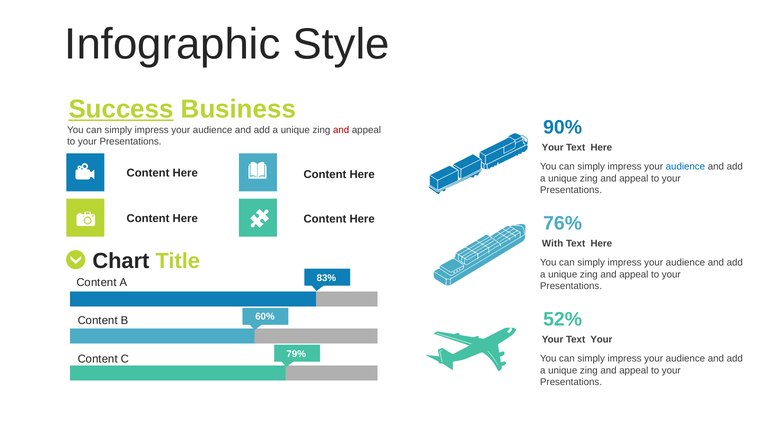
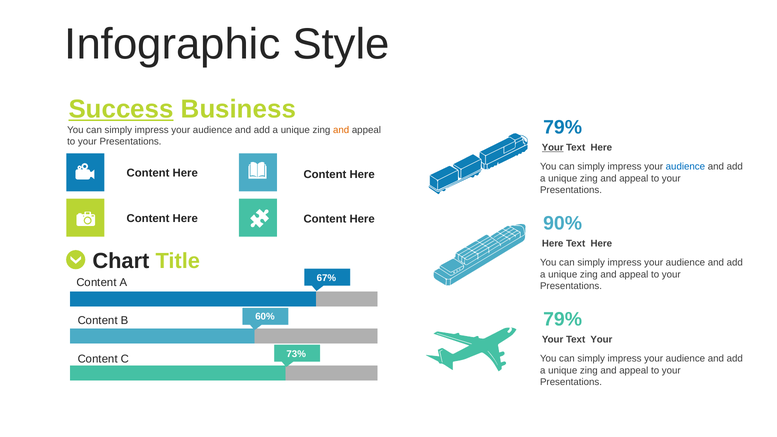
90% at (563, 128): 90% -> 79%
and at (341, 130) colour: red -> orange
Your at (553, 148) underline: none -> present
76%: 76% -> 90%
With at (553, 244): With -> Here
83%: 83% -> 67%
52% at (563, 320): 52% -> 79%
79%: 79% -> 73%
